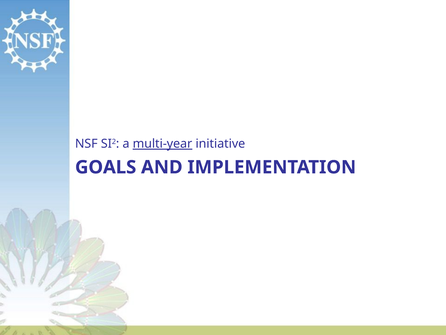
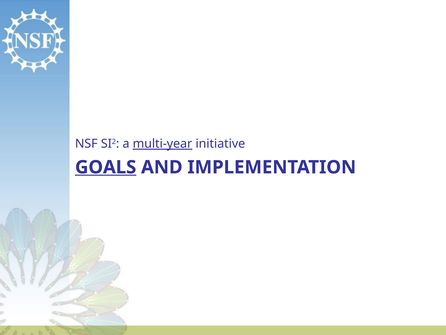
GOALS underline: none -> present
